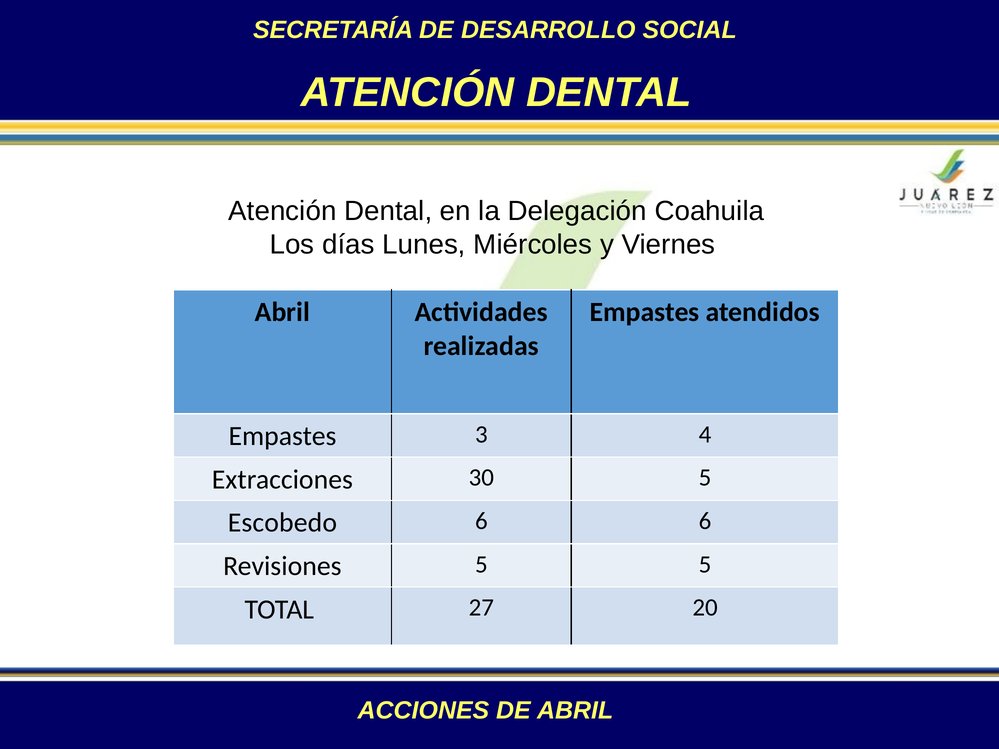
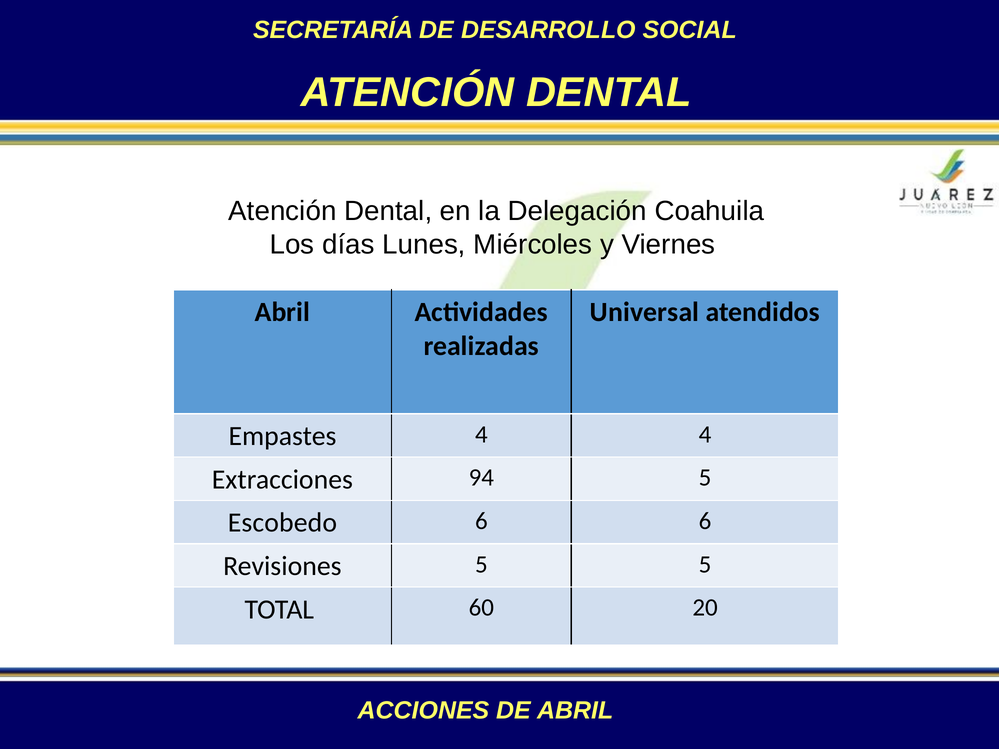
Empastes at (645, 312): Empastes -> Universal
Empastes 3: 3 -> 4
30: 30 -> 94
27: 27 -> 60
